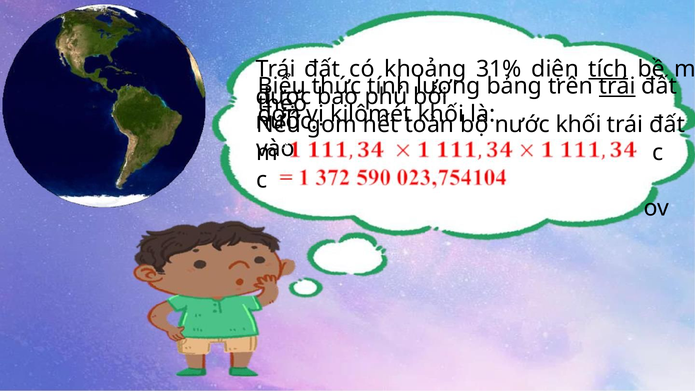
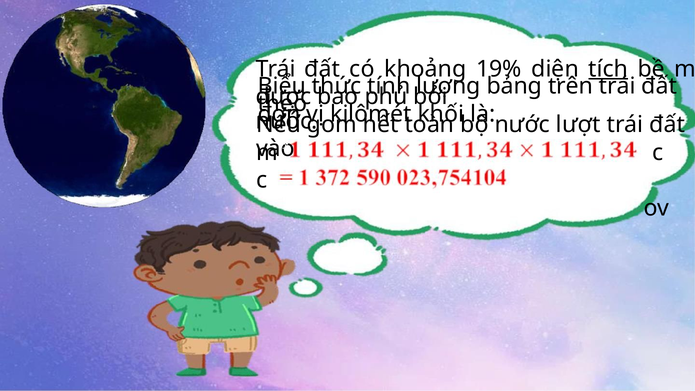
31%: 31% -> 19%
trái at (617, 86) underline: present -> none
nước khối: khối -> lượt
